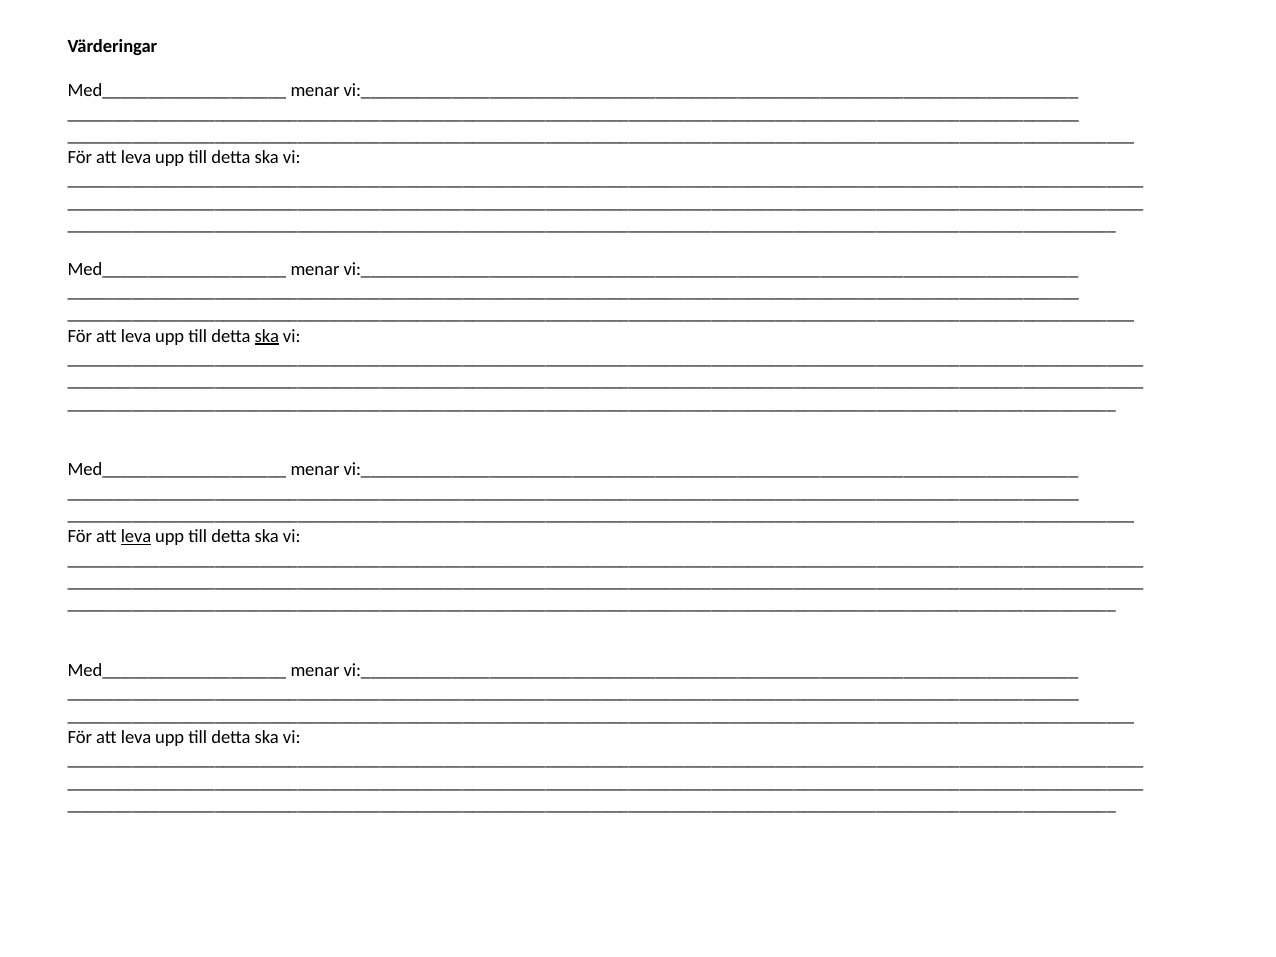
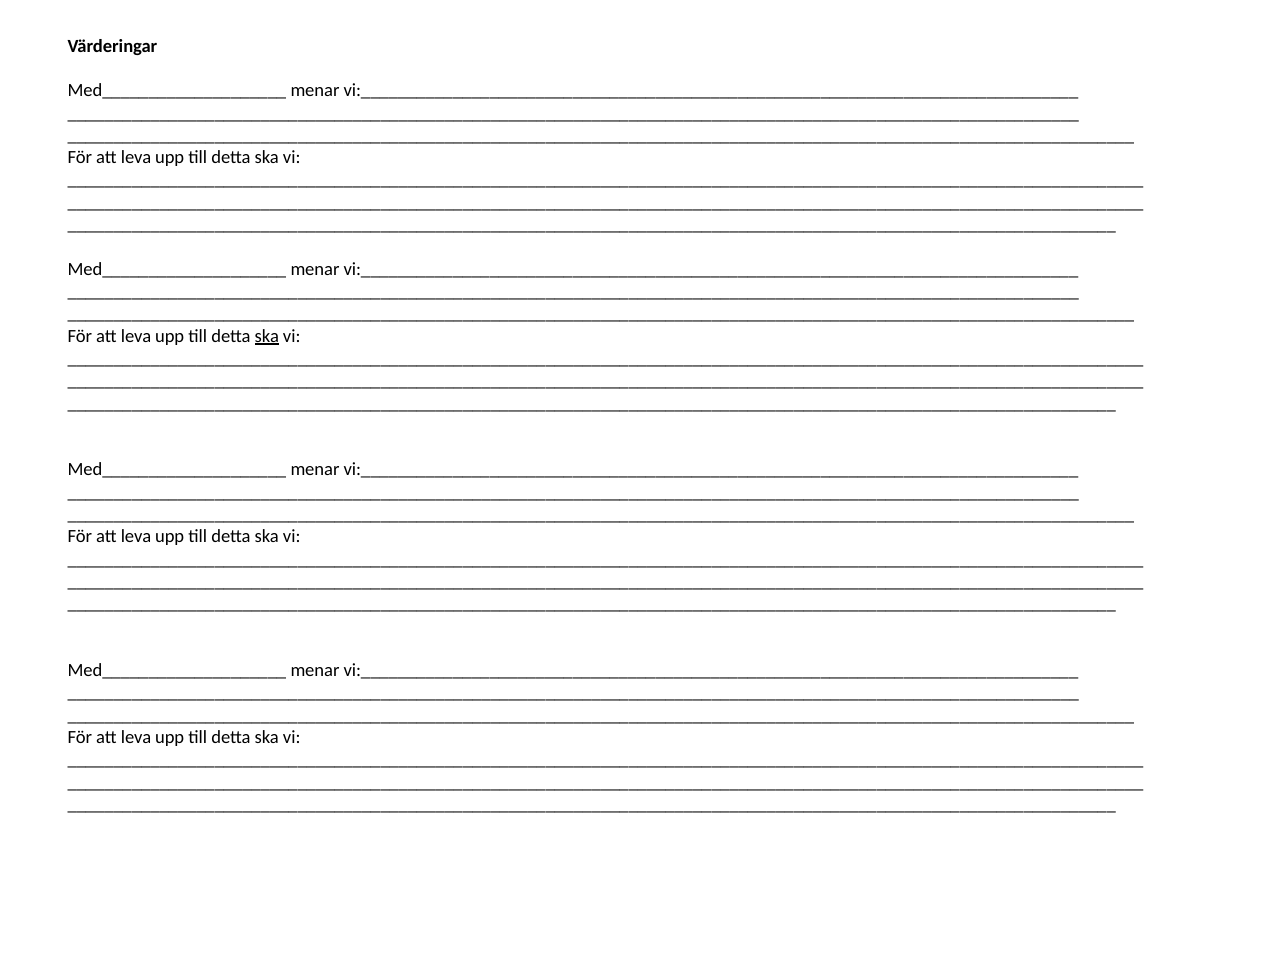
leva at (136, 537) underline: present -> none
